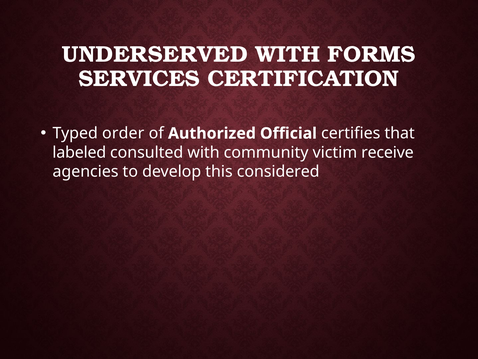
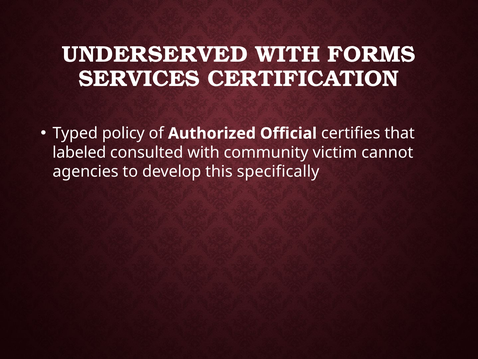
order: order -> policy
receive: receive -> cannot
considered: considered -> specifically
